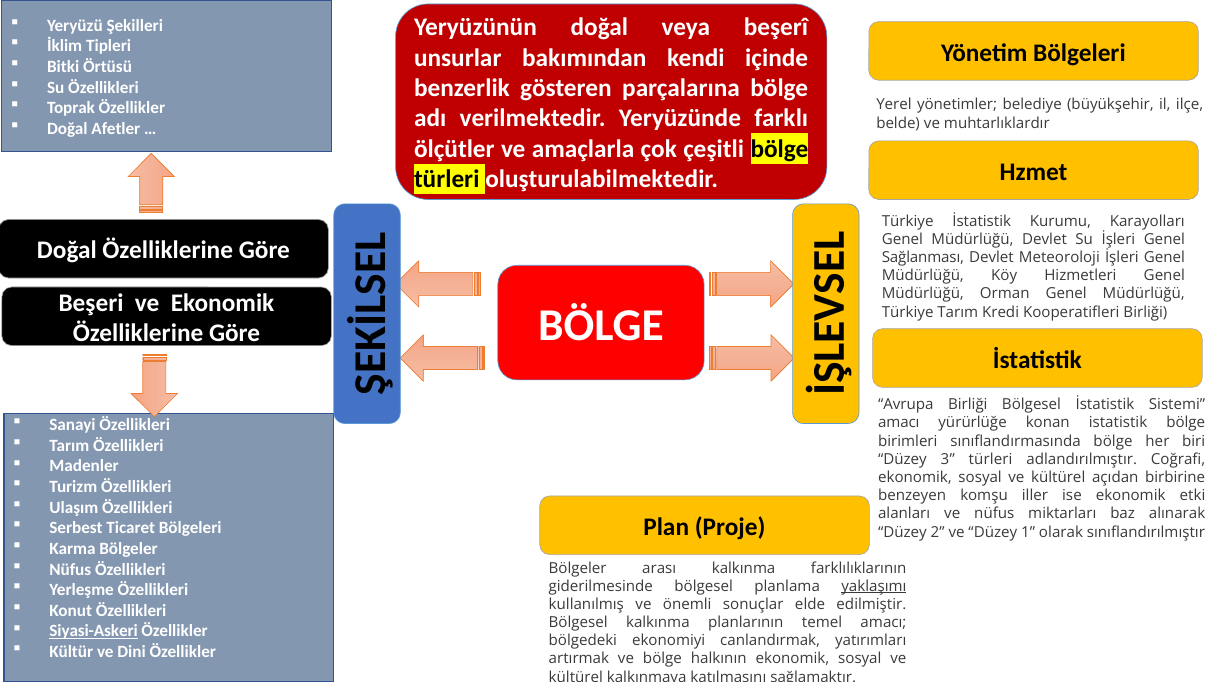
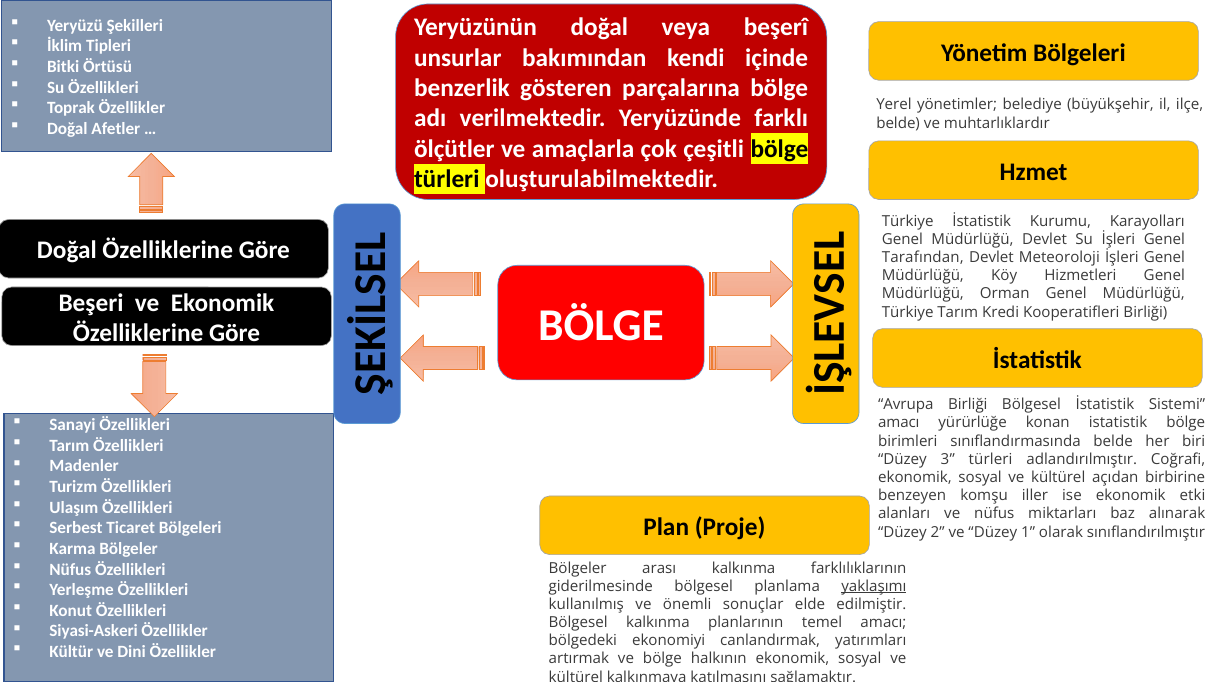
Sağlanması: Sağlanması -> Tarafından
sınıflandırmasında bölge: bölge -> belde
Siyasi-Askeri underline: present -> none
